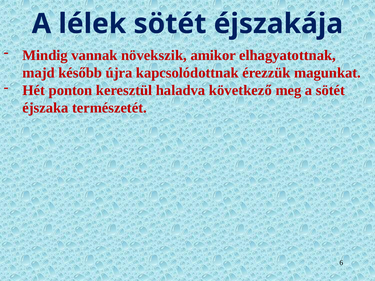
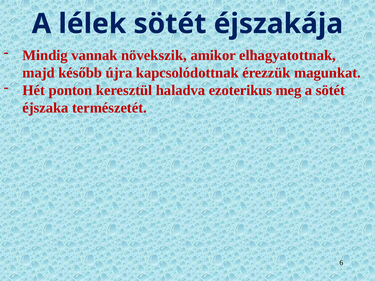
következő: következő -> ezoterikus
